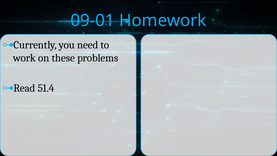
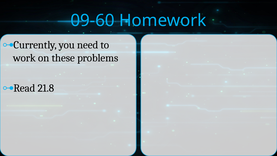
09-01: 09-01 -> 09-60
51.4: 51.4 -> 21.8
